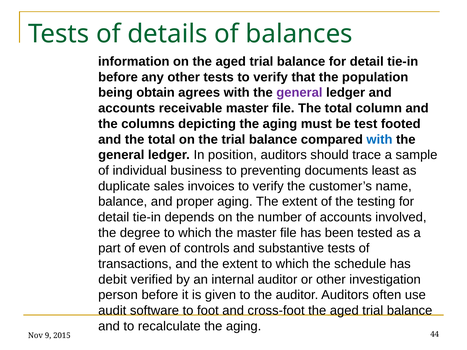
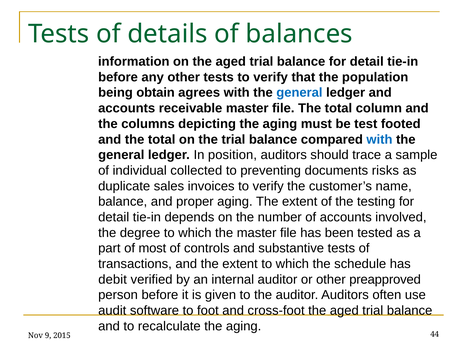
general at (299, 93) colour: purple -> blue
business: business -> collected
least: least -> risks
even: even -> most
investigation: investigation -> preapproved
